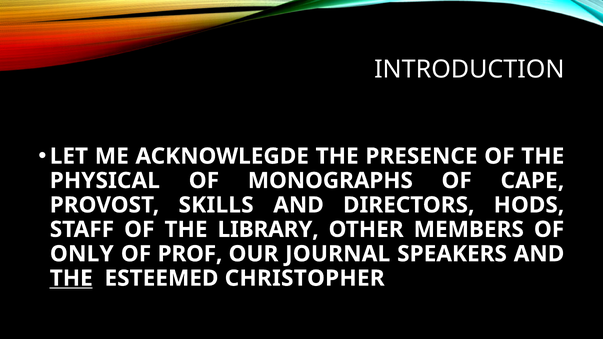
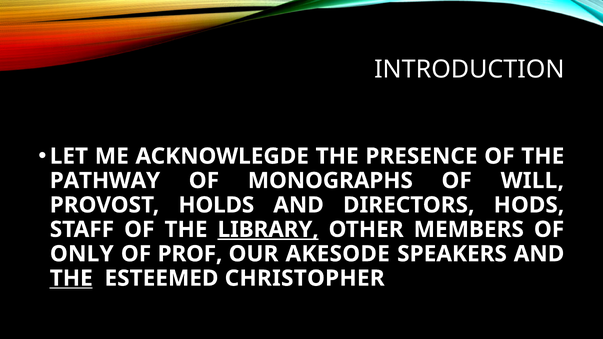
PHYSICAL: PHYSICAL -> PATHWAY
CAPE: CAPE -> WILL
SKILLS: SKILLS -> HOLDS
LIBRARY underline: none -> present
JOURNAL: JOURNAL -> AKESODE
